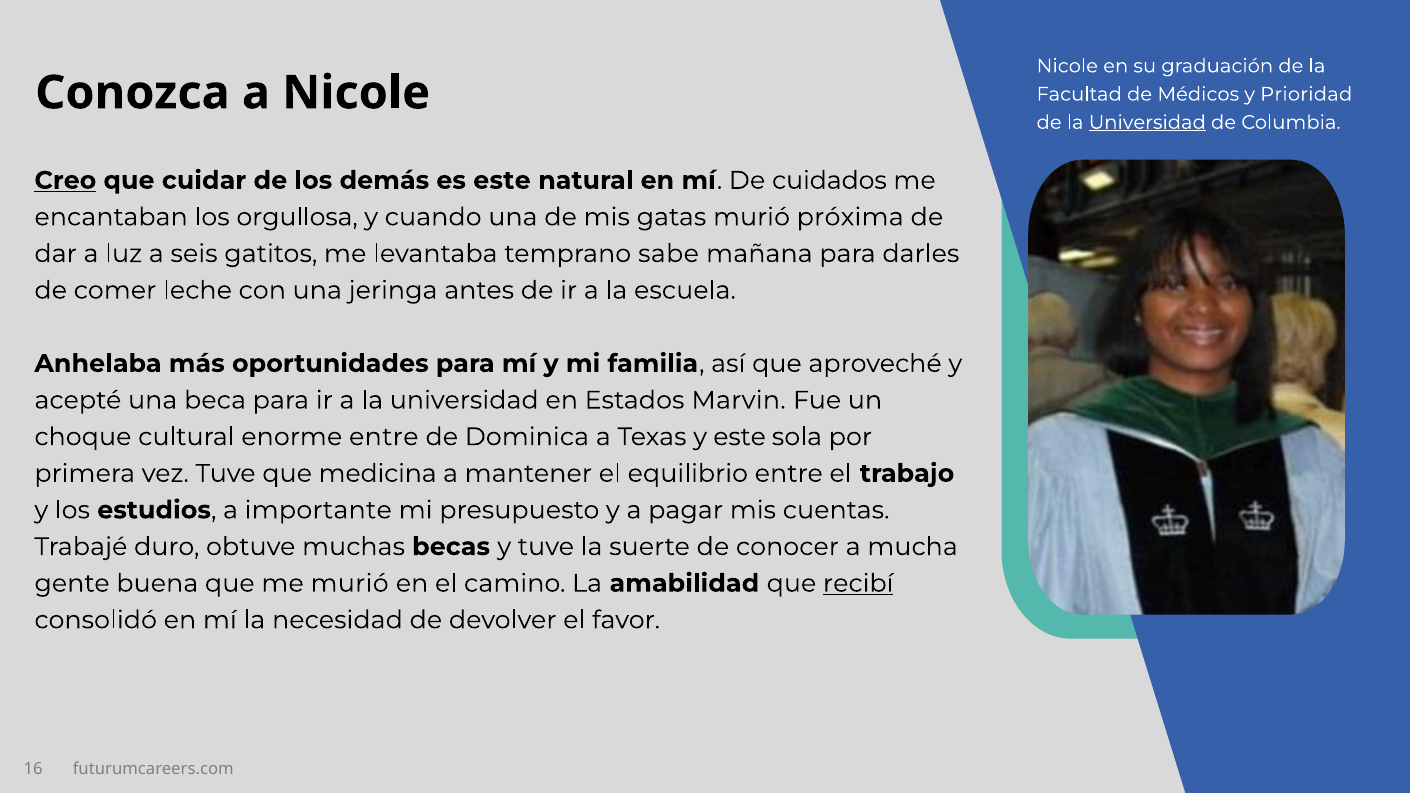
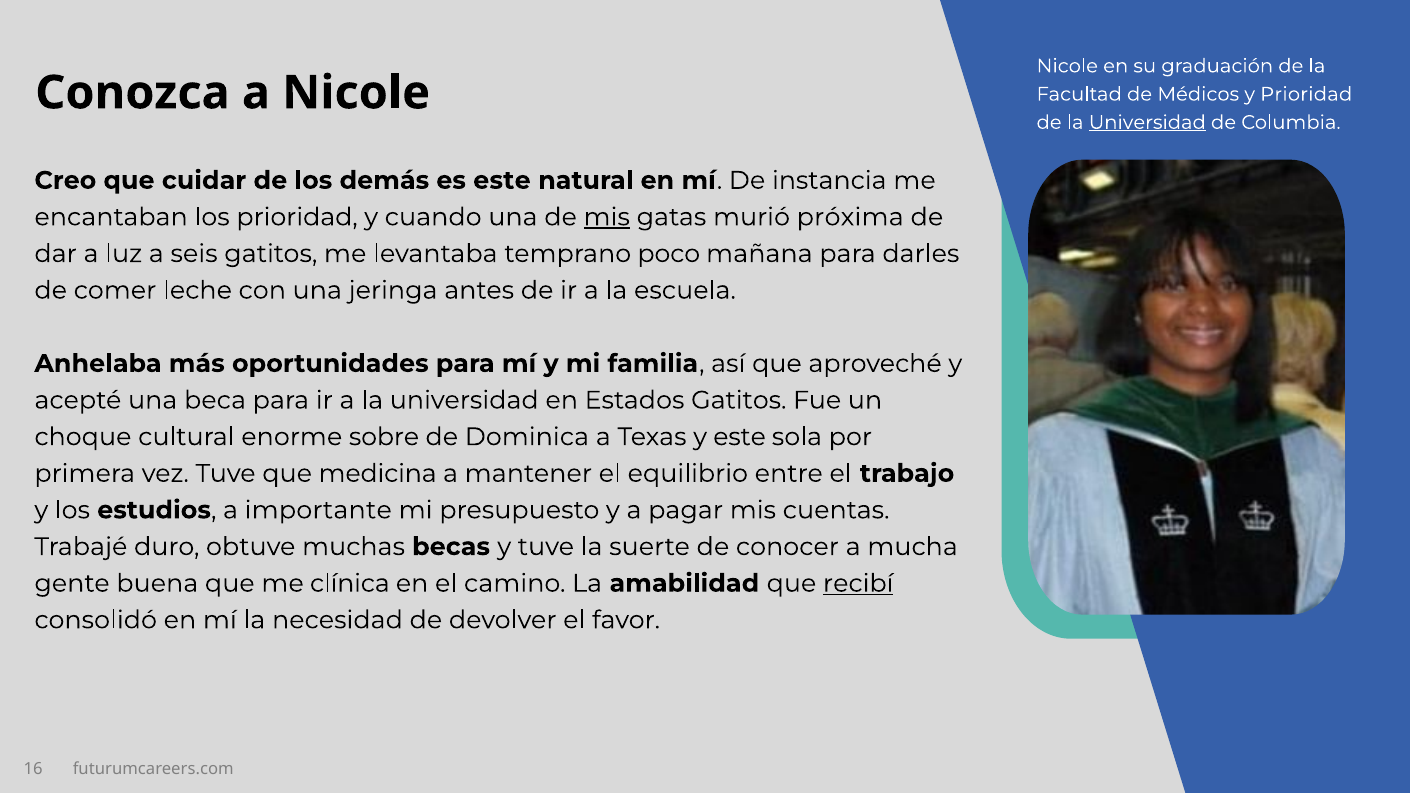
Creo underline: present -> none
cuidados: cuidados -> instancia
los orgullosa: orgullosa -> prioridad
mis at (607, 217) underline: none -> present
sabe: sabe -> poco
Estados Marvin: Marvin -> Gatitos
enorme entre: entre -> sobre
me murió: murió -> clínica
